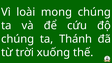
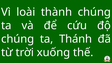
mong: mong -> thành
